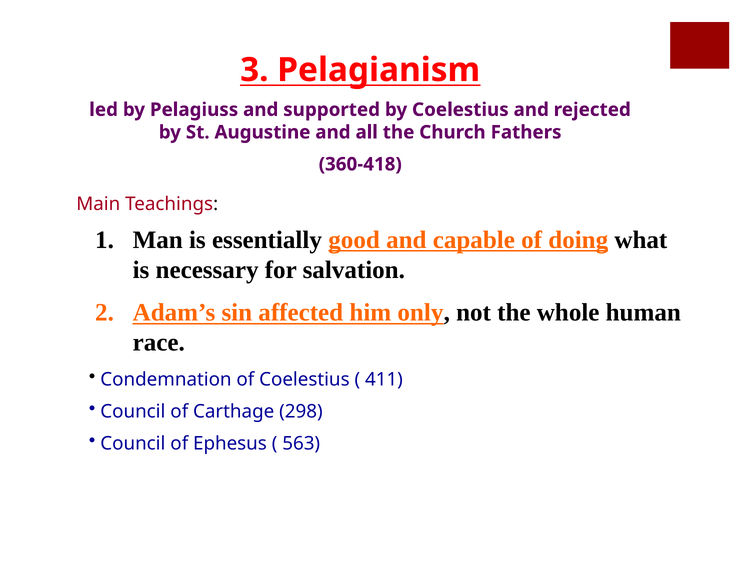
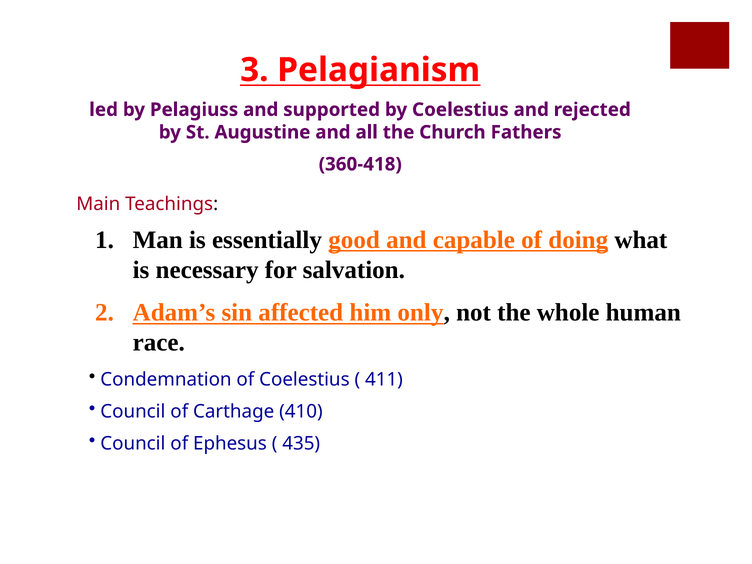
298: 298 -> 410
563: 563 -> 435
